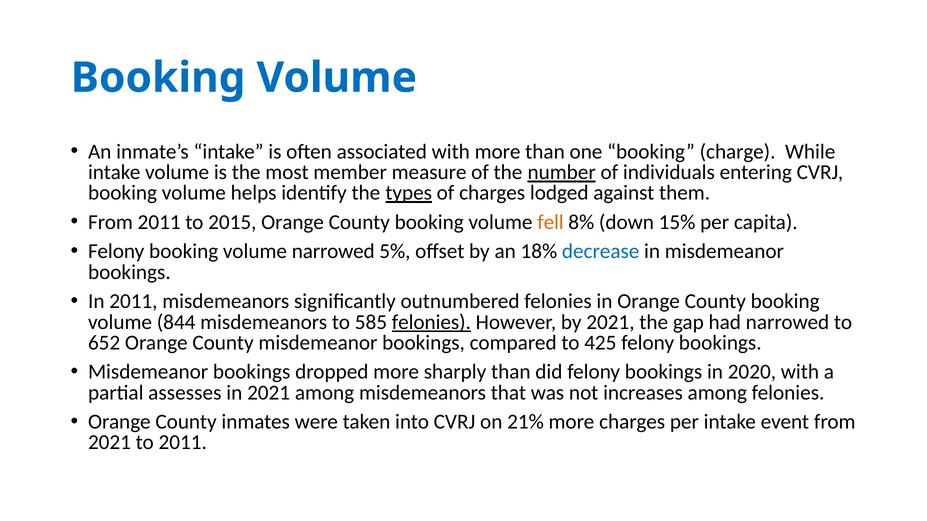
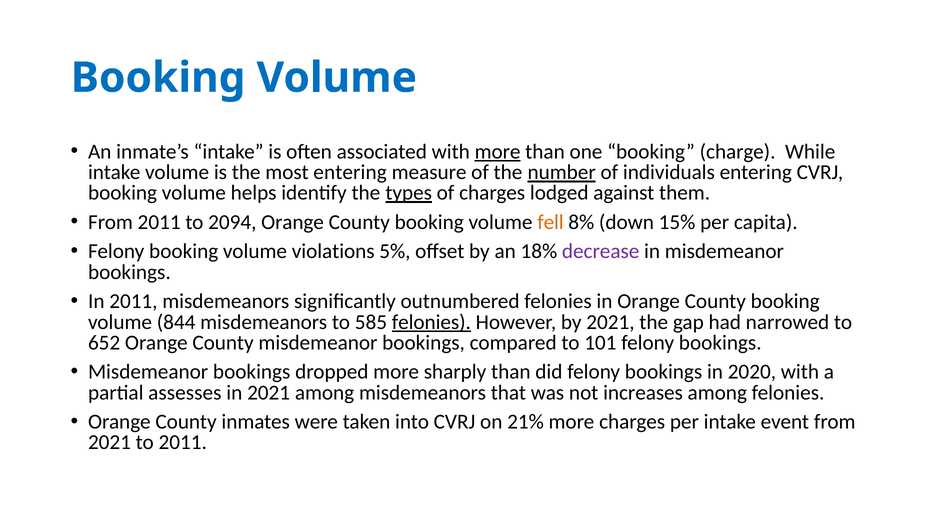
more at (498, 152) underline: none -> present
most member: member -> entering
2015: 2015 -> 2094
volume narrowed: narrowed -> violations
decrease colour: blue -> purple
425: 425 -> 101
